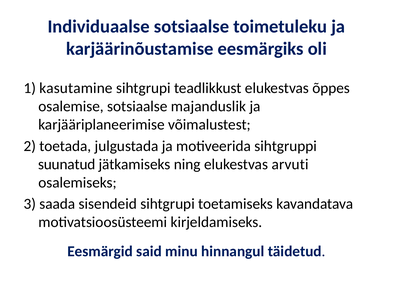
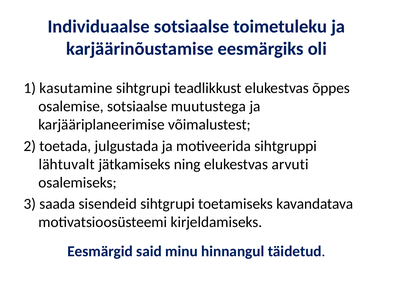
majanduslik: majanduslik -> muutustega
suunatud: suunatud -> lähtuvalt
